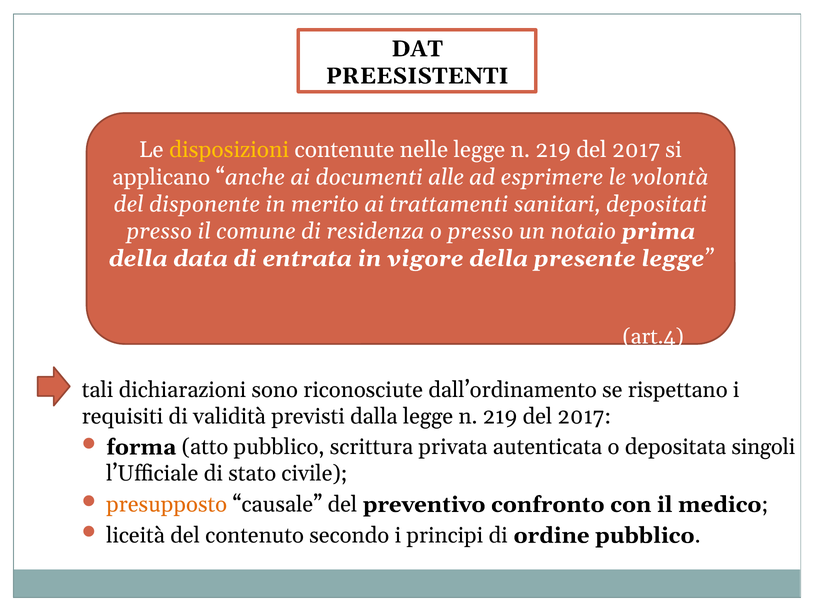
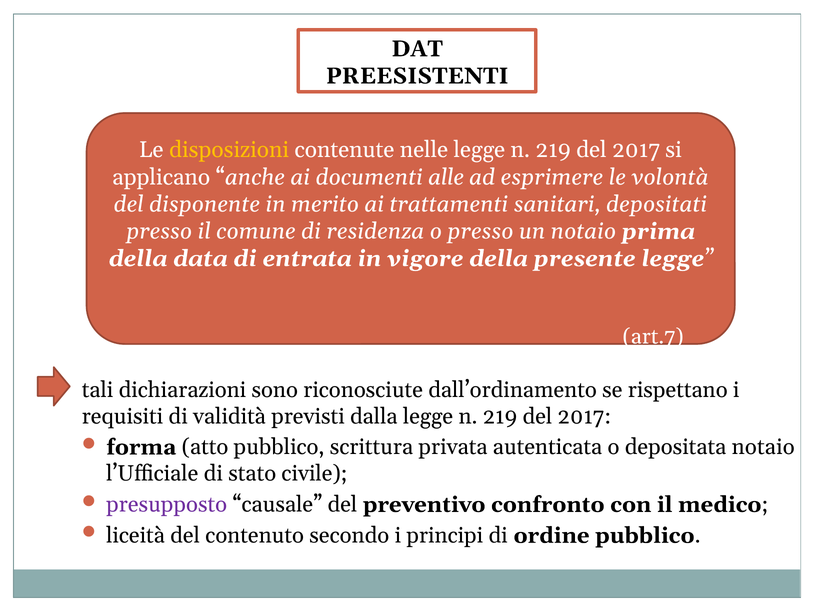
art.4: art.4 -> art.7
depositata singoli: singoli -> notaio
presupposto colour: orange -> purple
